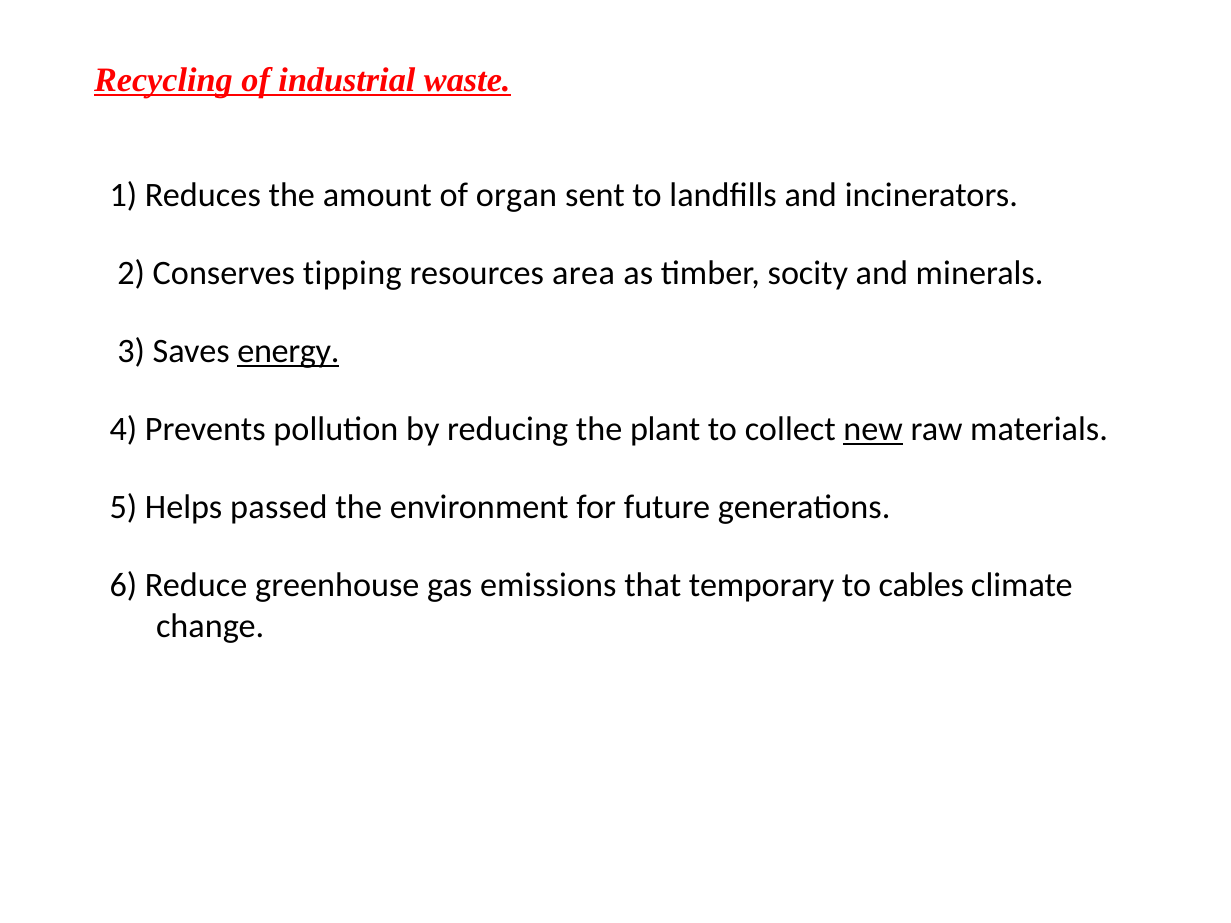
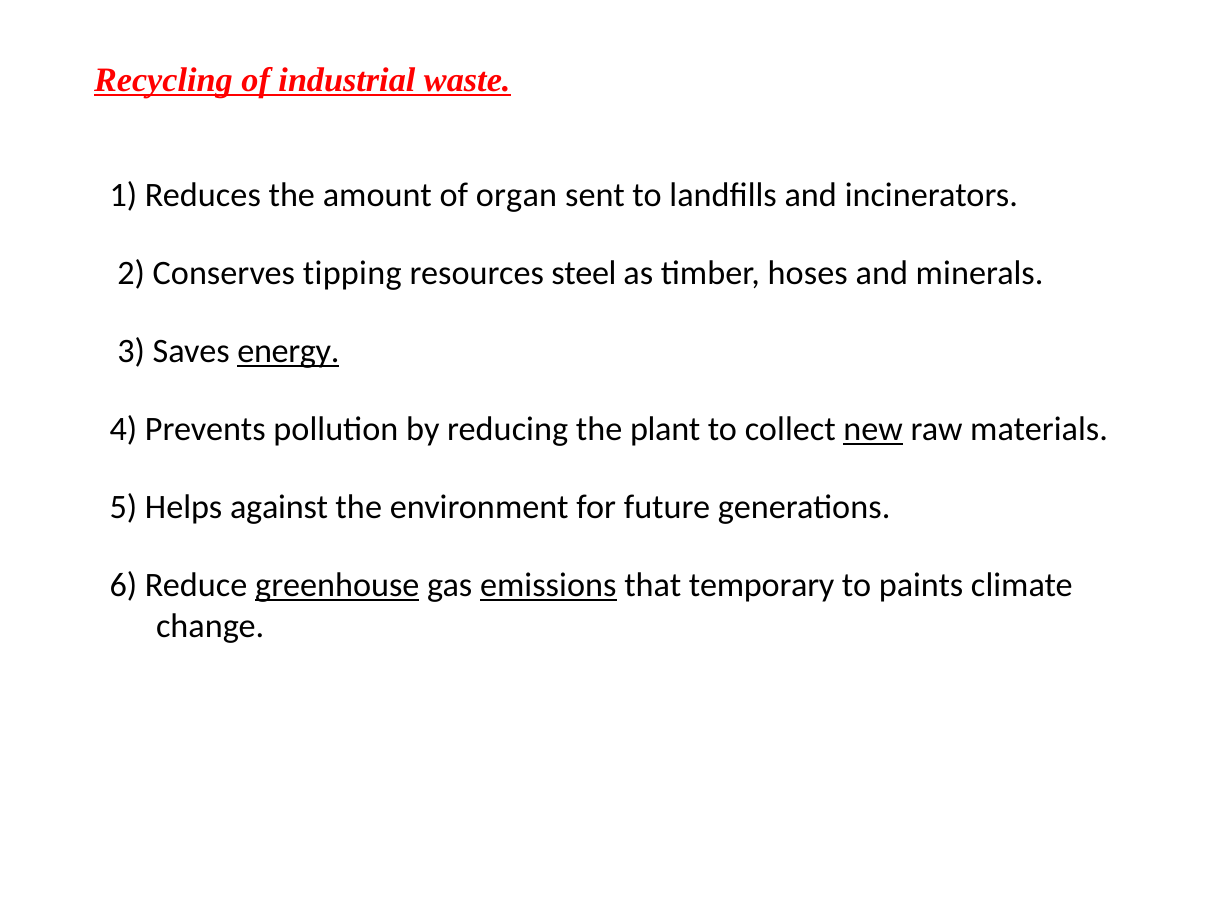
area: area -> steel
socity: socity -> hoses
passed: passed -> against
greenhouse underline: none -> present
emissions underline: none -> present
cables: cables -> paints
